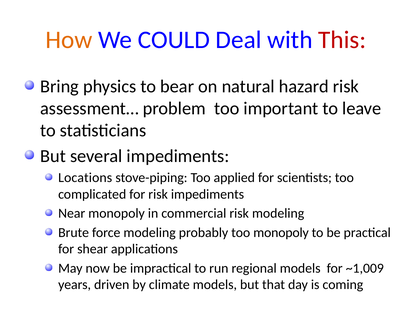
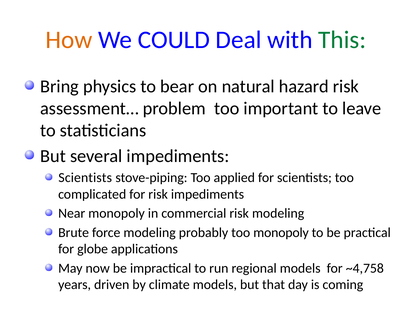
This colour: red -> green
Locations at (85, 178): Locations -> Scientists
shear: shear -> globe
~1,009: ~1,009 -> ~4,758
